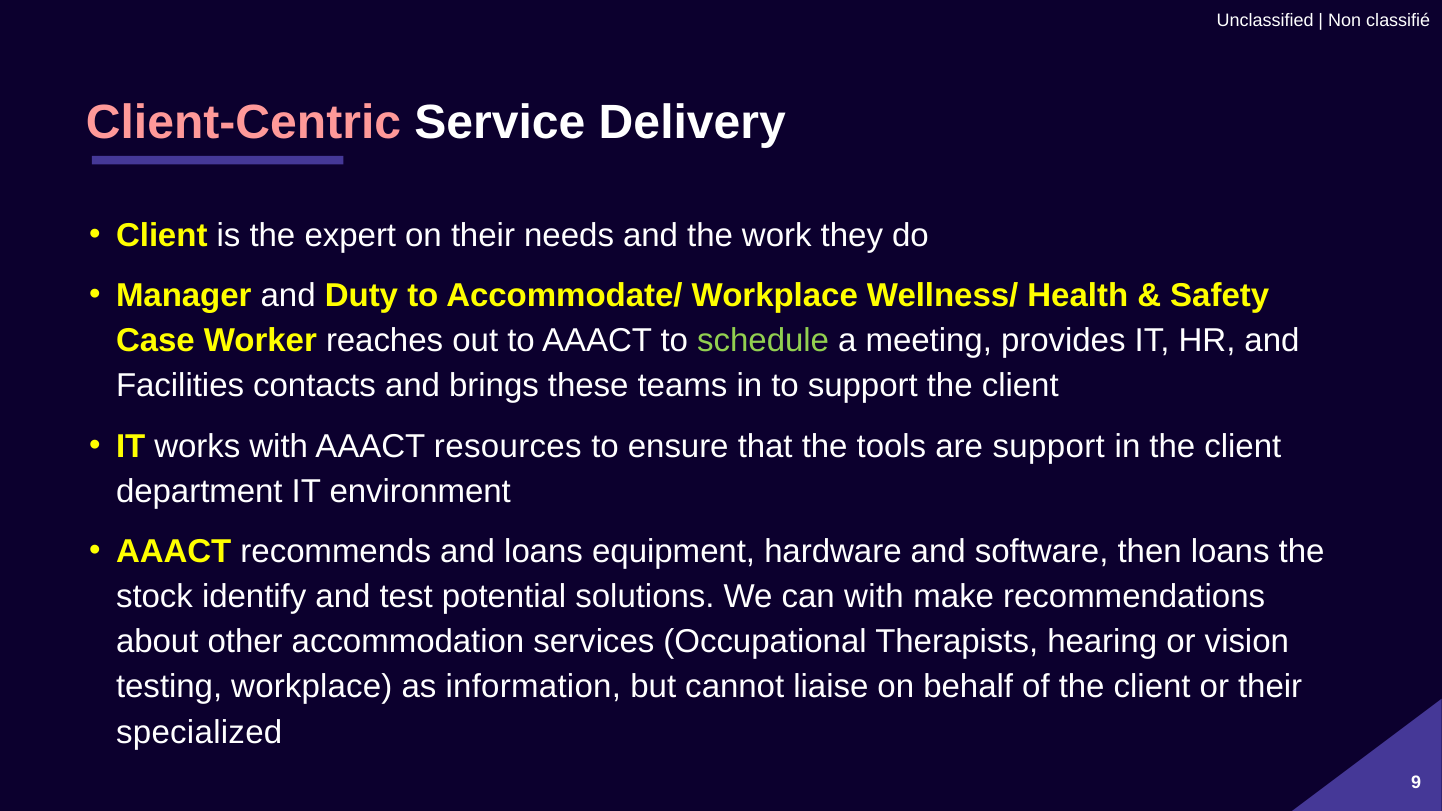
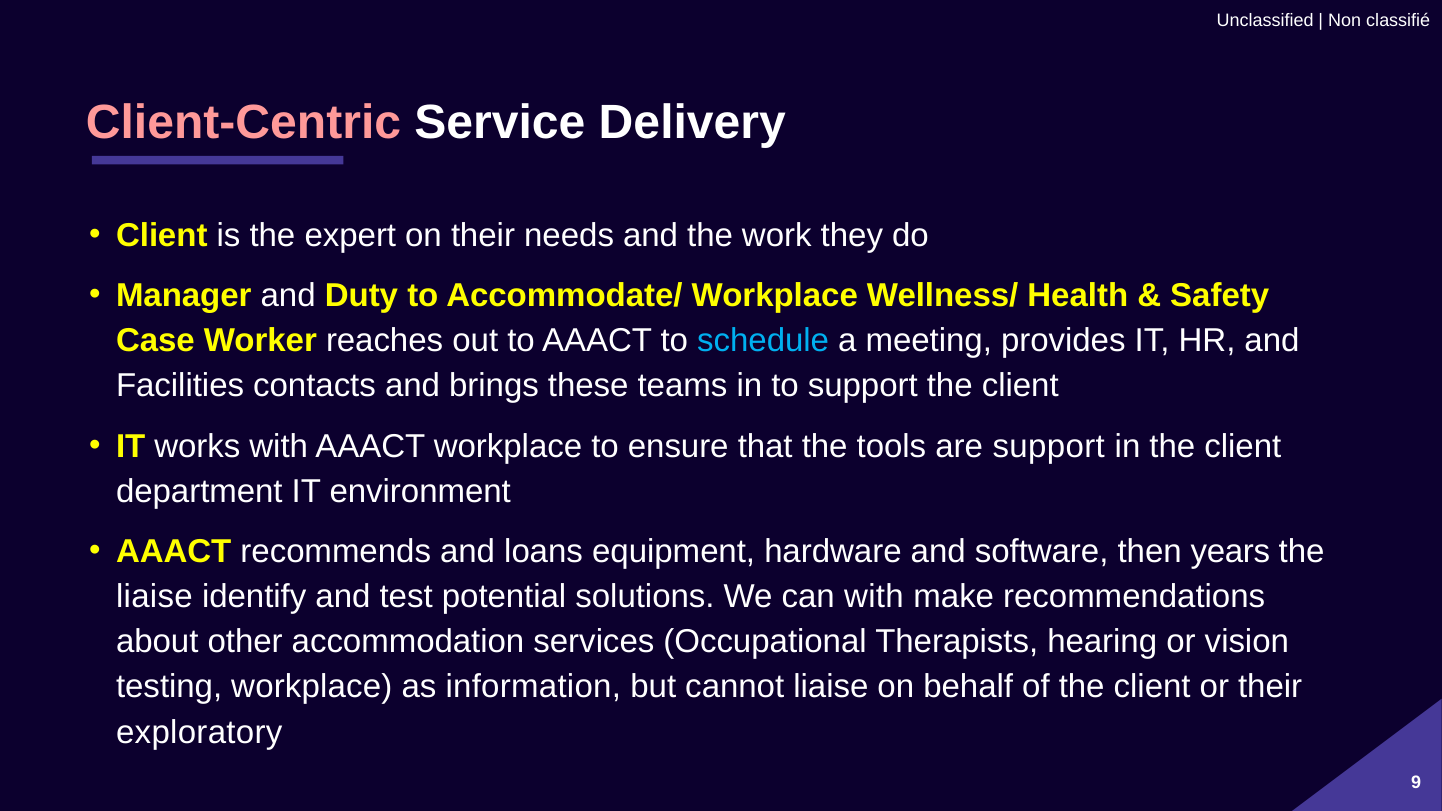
schedule colour: light green -> light blue
AAACT resources: resources -> workplace
then loans: loans -> years
stock at (155, 597): stock -> liaise
specialized: specialized -> exploratory
